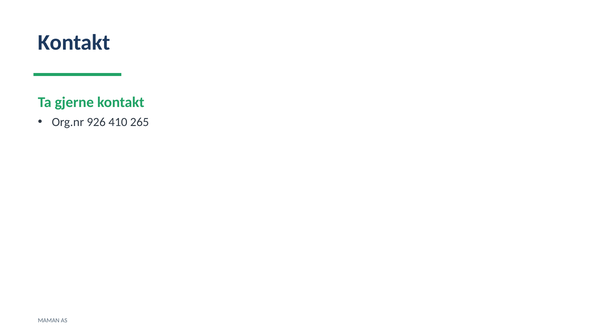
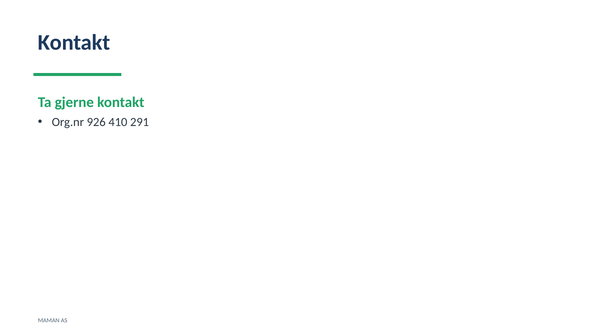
265: 265 -> 291
